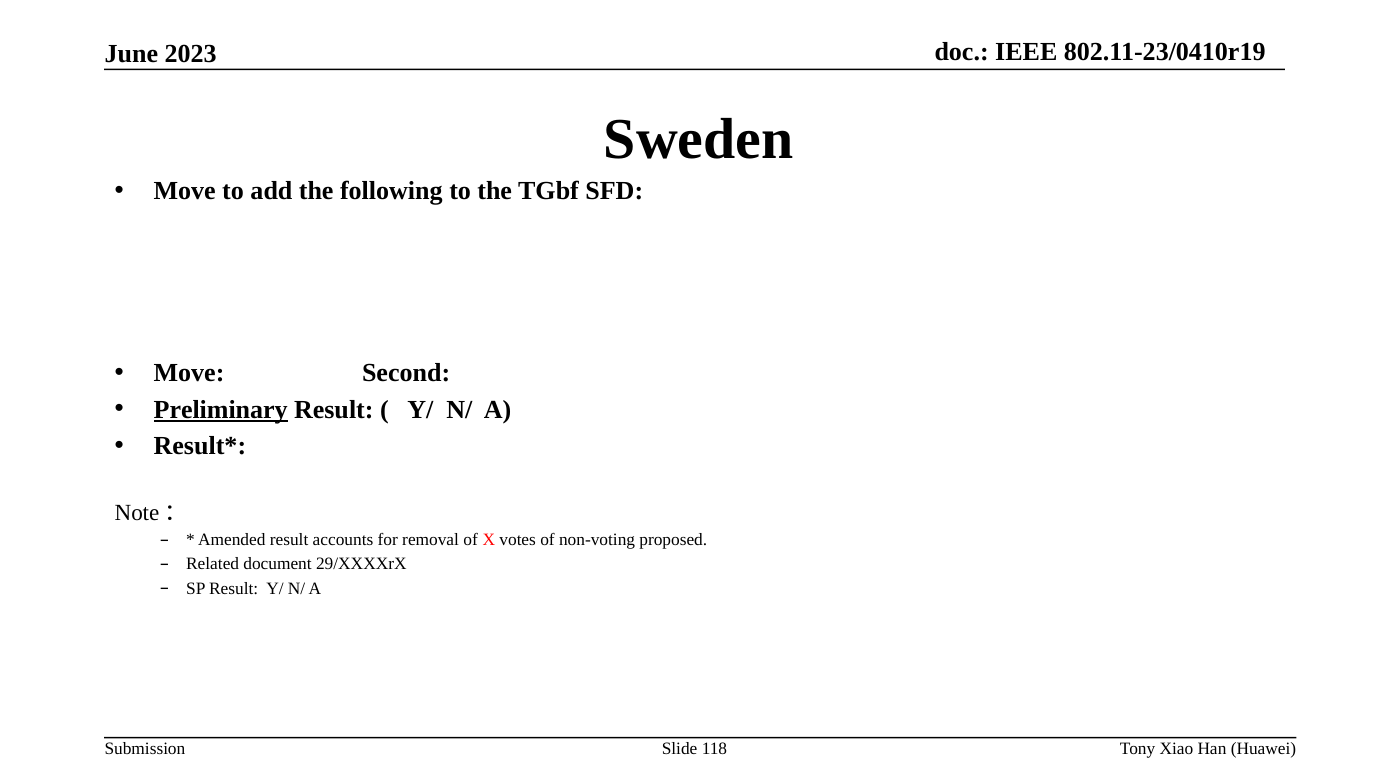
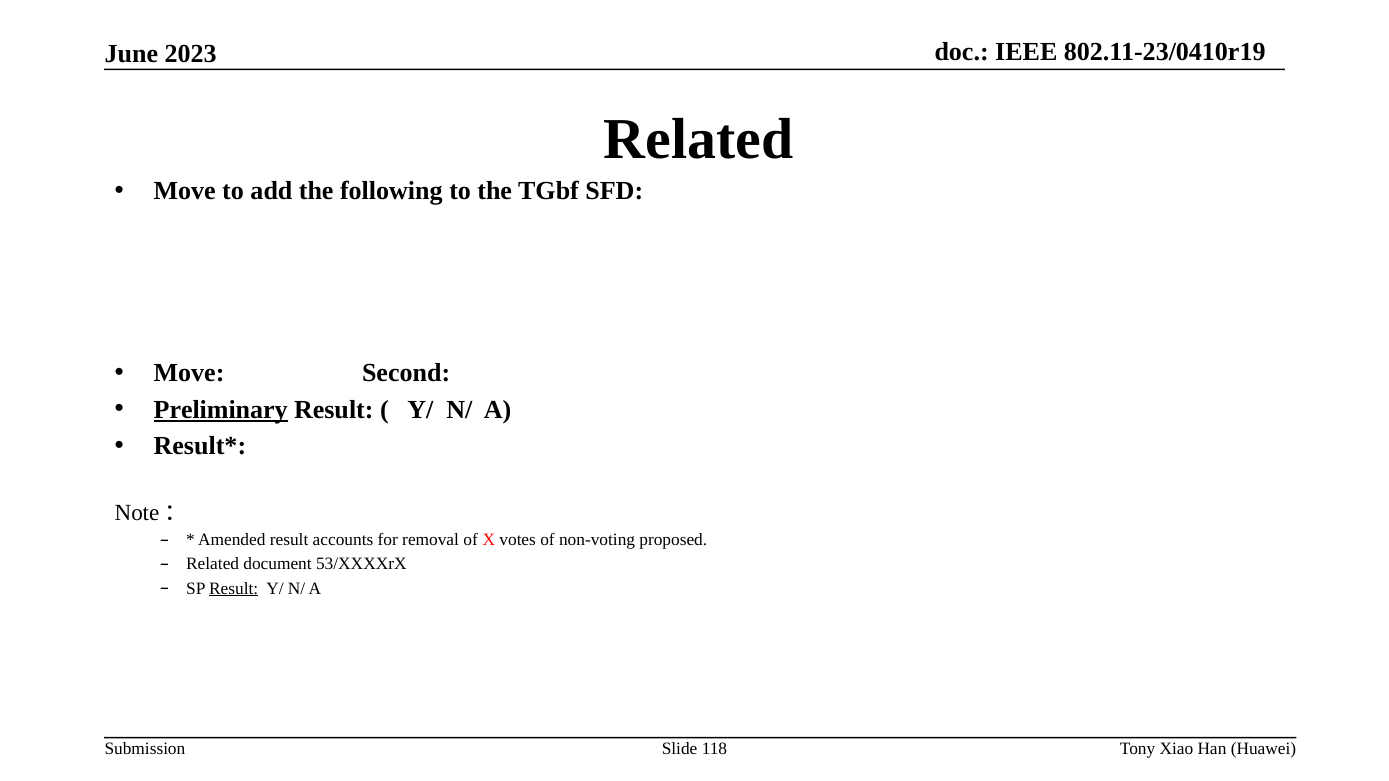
Sweden at (699, 139): Sweden -> Related
29/XXXXrX: 29/XXXXrX -> 53/XXXXrX
Result at (234, 589) underline: none -> present
